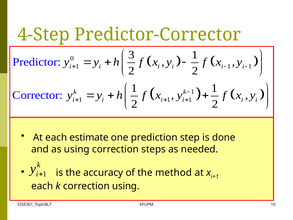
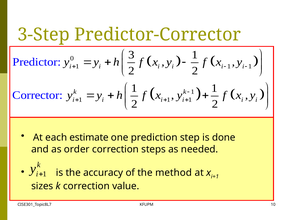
4-Step: 4-Step -> 3-Step
as using: using -> order
each at (42, 186): each -> sizes
correction using: using -> value
